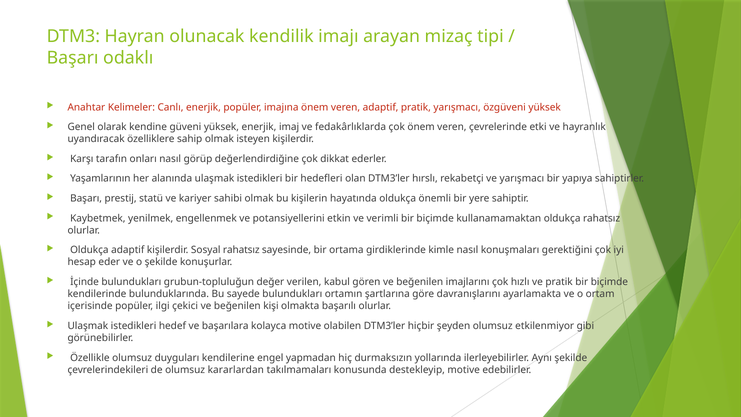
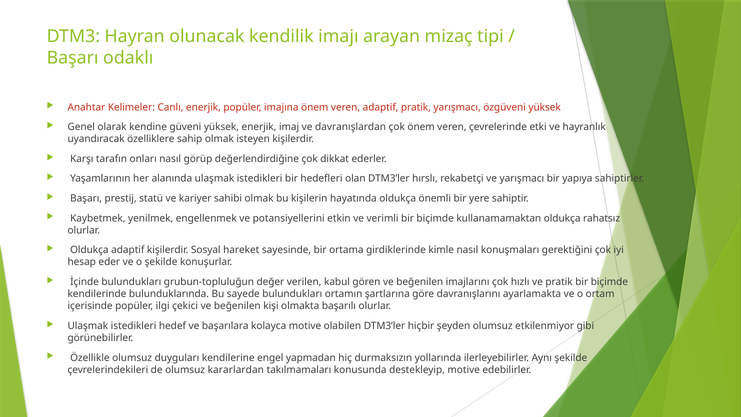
fedakârlıklarda: fedakârlıklarda -> davranışlardan
Sosyal rahatsız: rahatsız -> hareket
